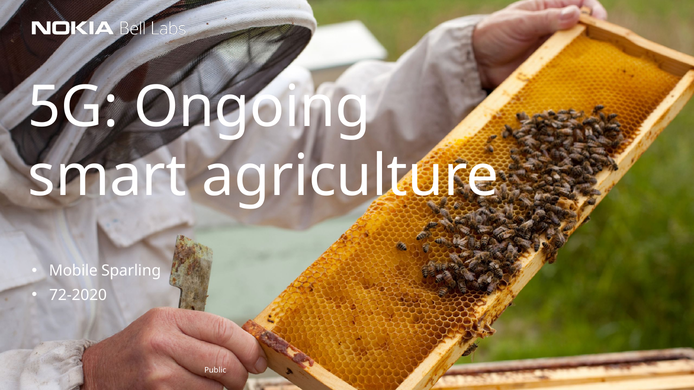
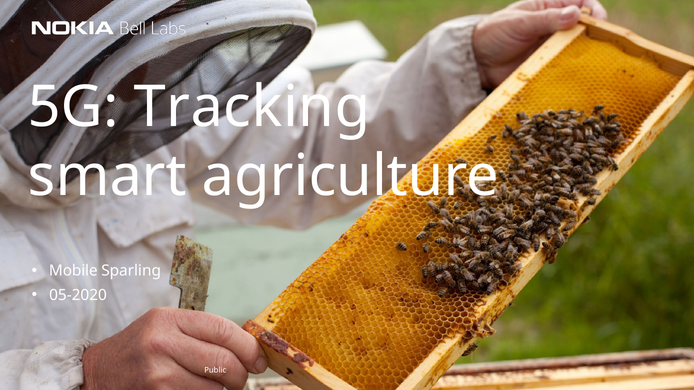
Ongoing: Ongoing -> Tracking
72-2020: 72-2020 -> 05-2020
